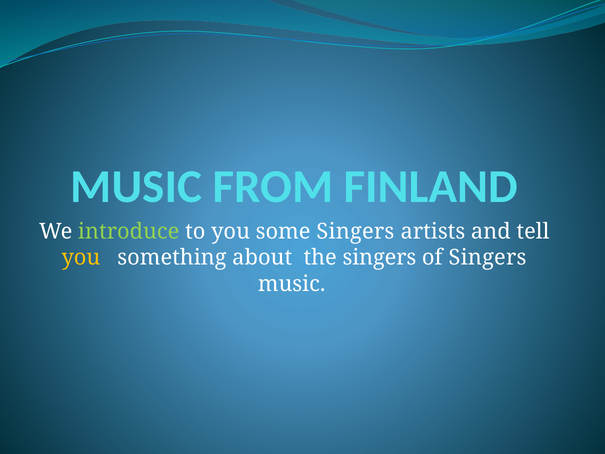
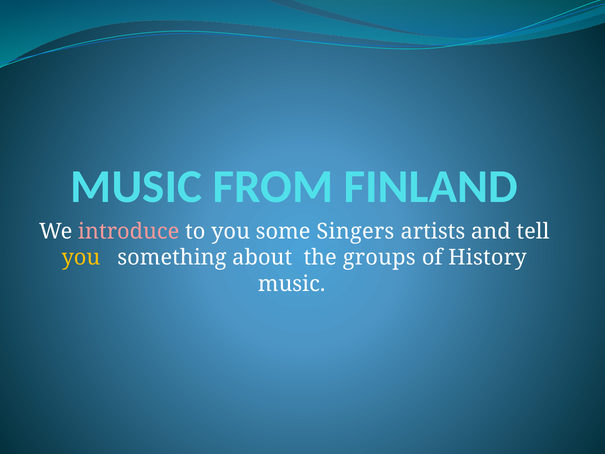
introduce colour: light green -> pink
the singers: singers -> groups
of Singers: Singers -> History
